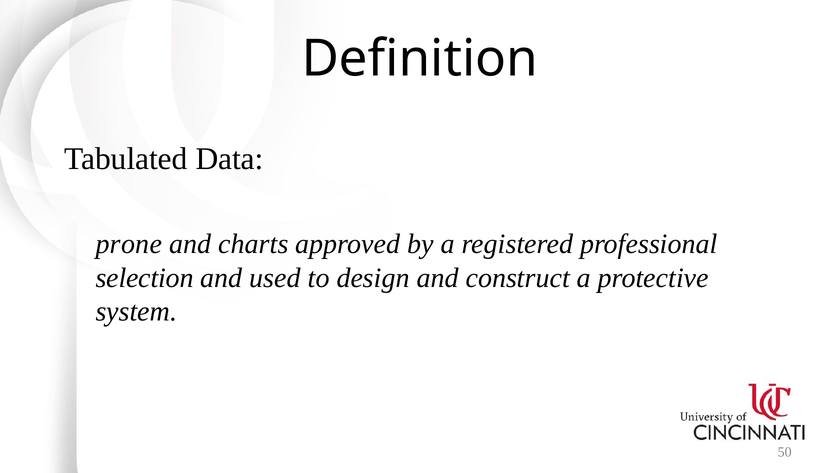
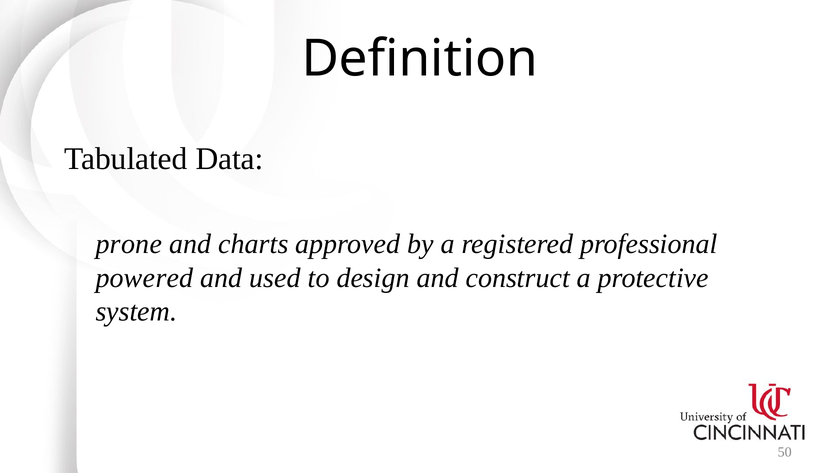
selection: selection -> powered
